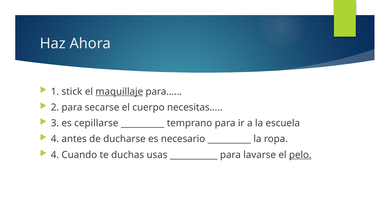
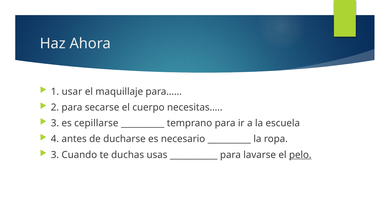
stick: stick -> usar
maquillaje underline: present -> none
4 at (55, 154): 4 -> 3
